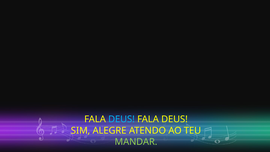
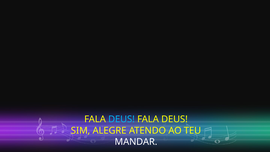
MANDAR colour: light green -> white
